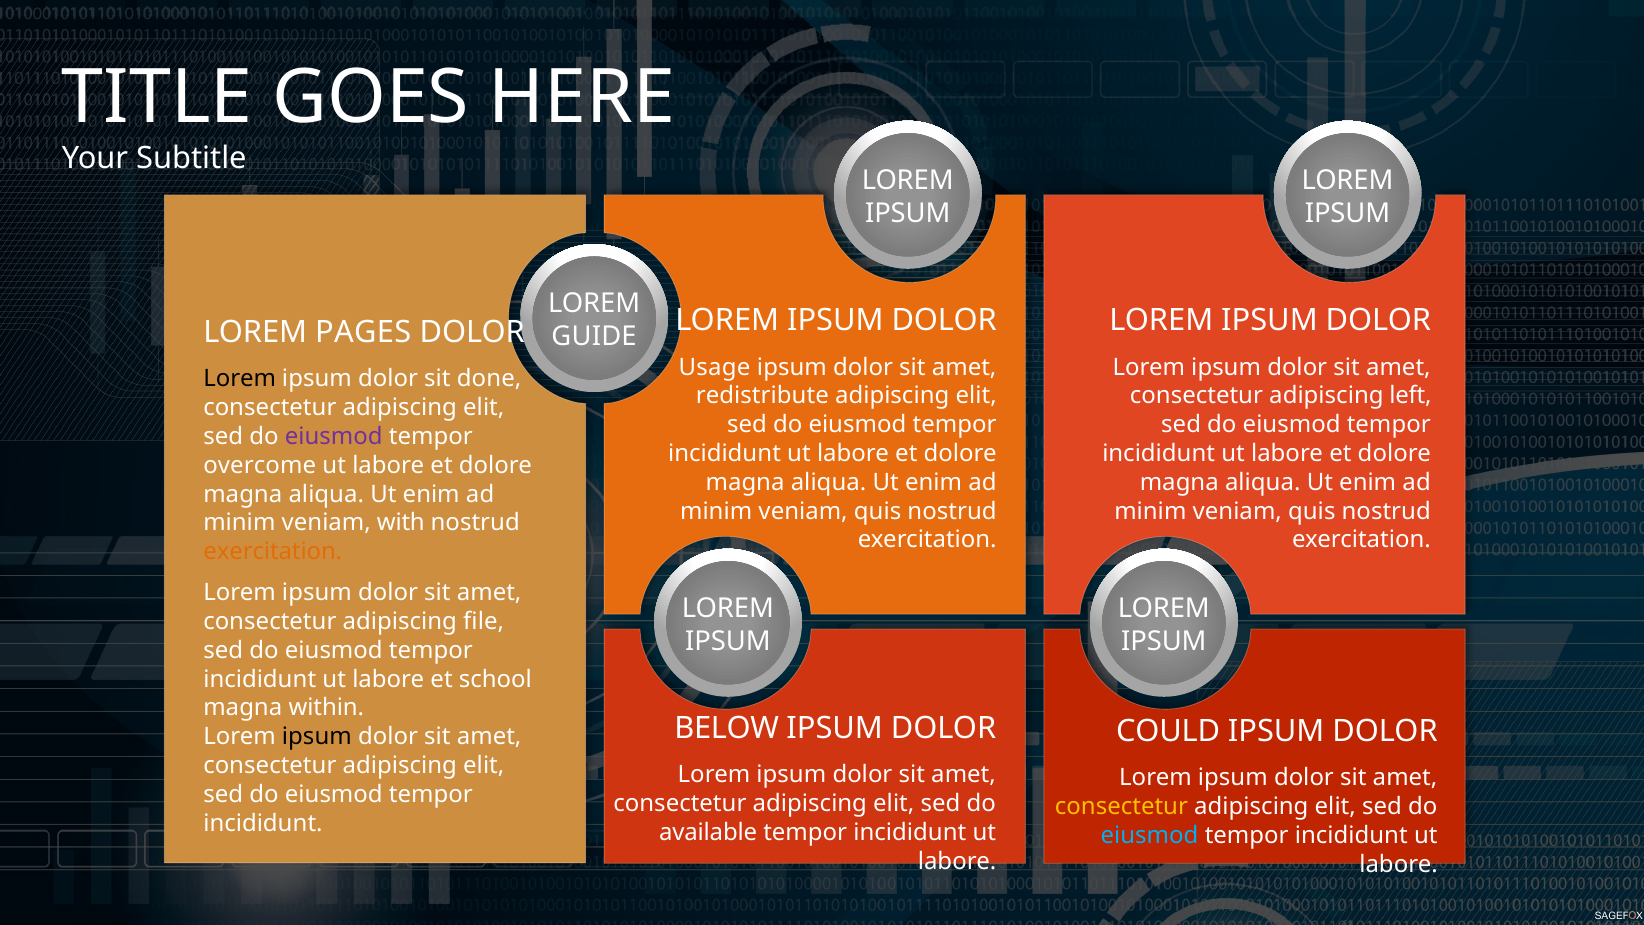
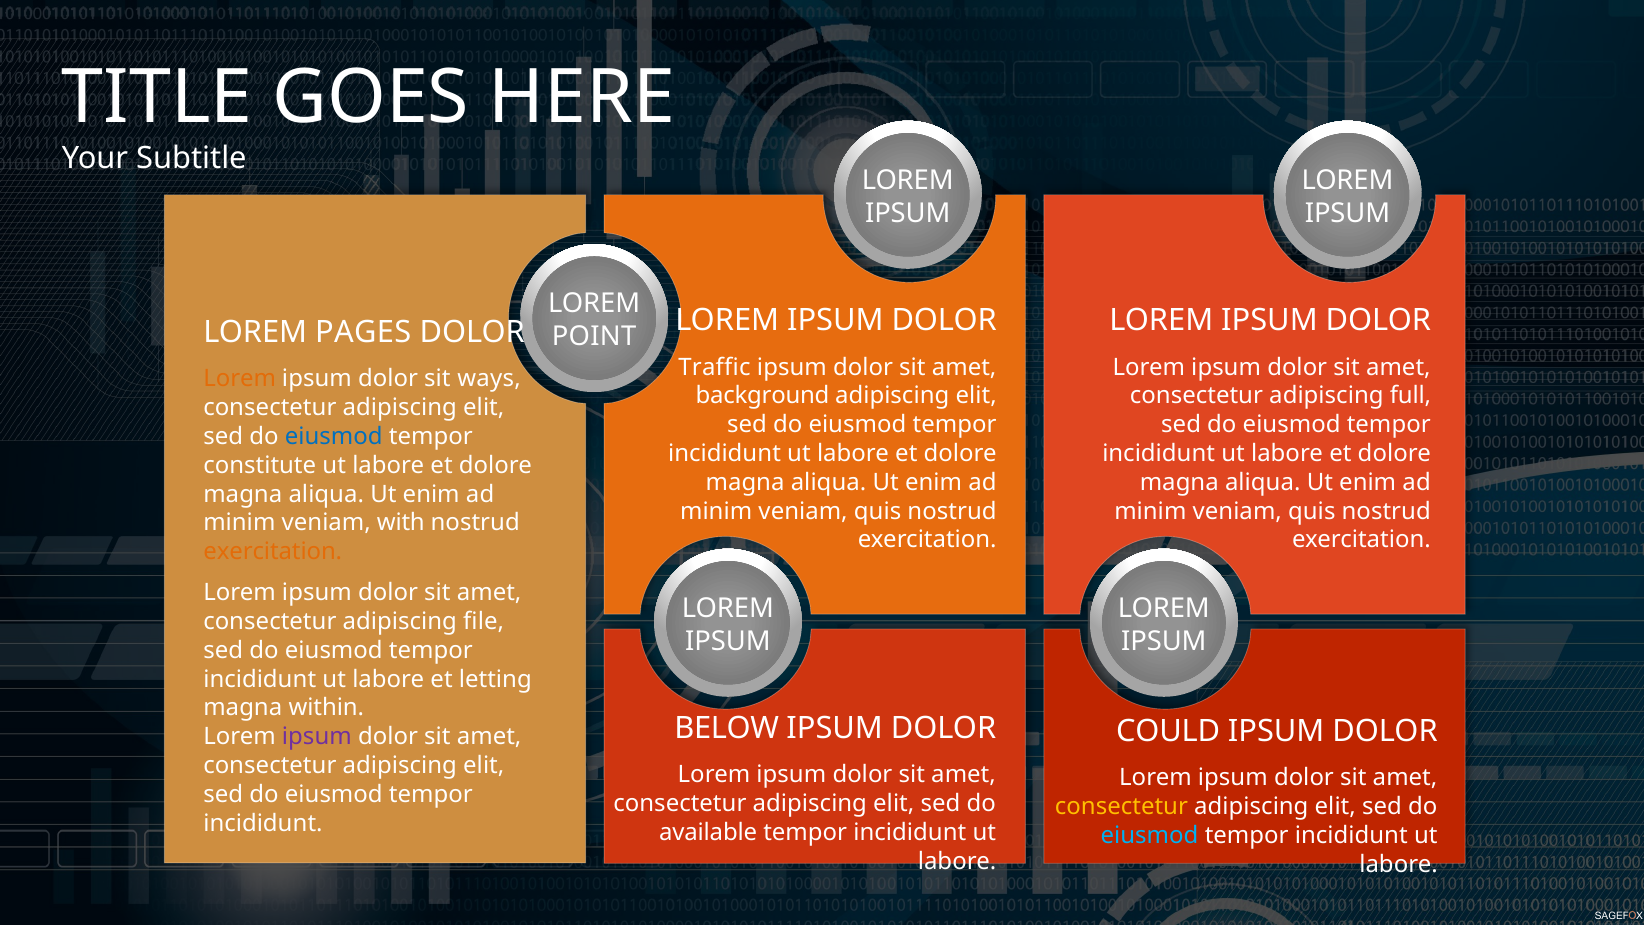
GUIDE: GUIDE -> POINT
Usage: Usage -> Traffic
Lorem at (240, 379) colour: black -> orange
done: done -> ways
redistribute: redistribute -> background
left: left -> full
eiusmod at (334, 436) colour: purple -> blue
overcome: overcome -> constitute
school: school -> letting
ipsum at (317, 737) colour: black -> purple
